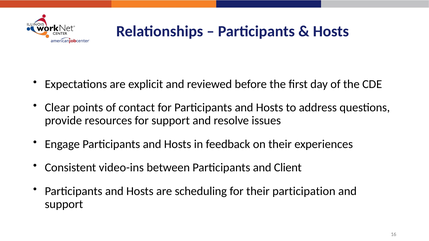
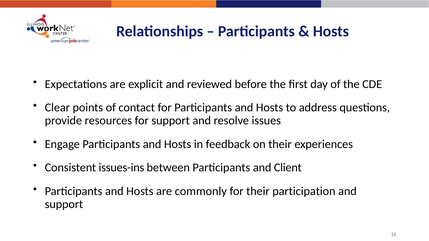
video-ins: video-ins -> issues-ins
scheduling: scheduling -> commonly
